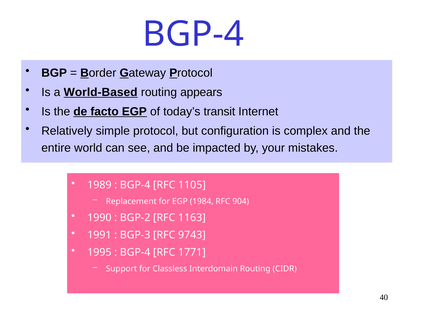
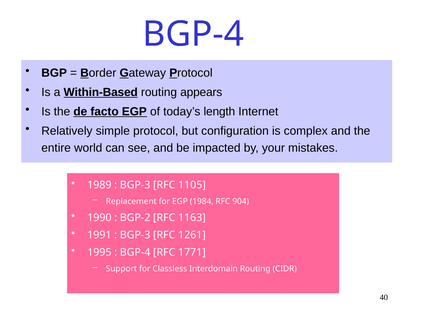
World-Based: World-Based -> Within-Based
transit: transit -> length
BGP-4 at (135, 185): BGP-4 -> BGP-3
9743: 9743 -> 1261
